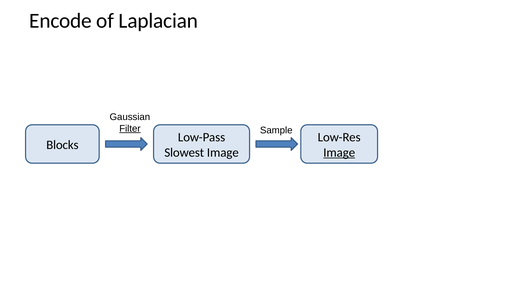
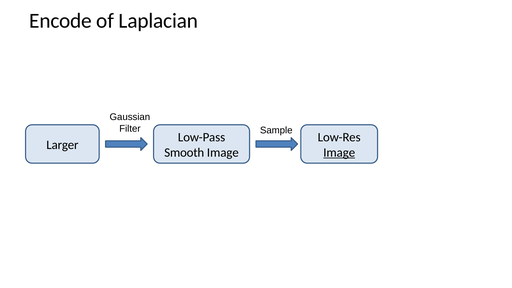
Filter underline: present -> none
Blocks: Blocks -> Larger
Slowest: Slowest -> Smooth
